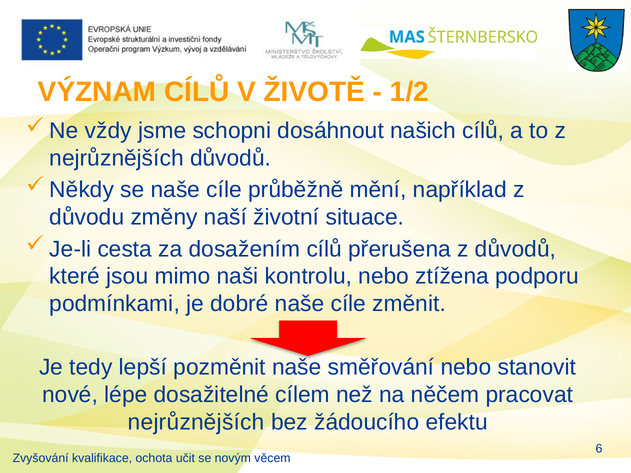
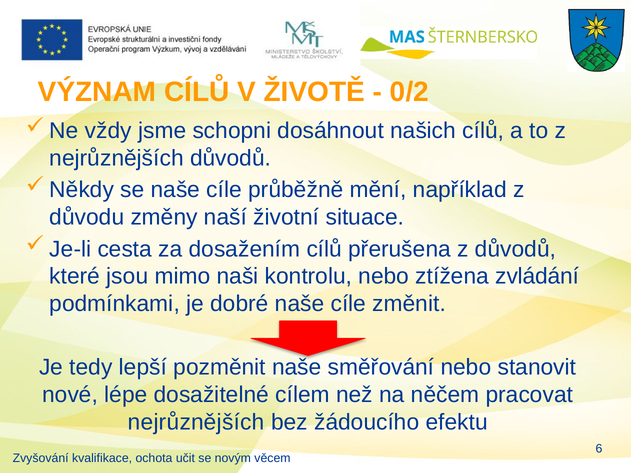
1/2: 1/2 -> 0/2
podporu: podporu -> zvládání
